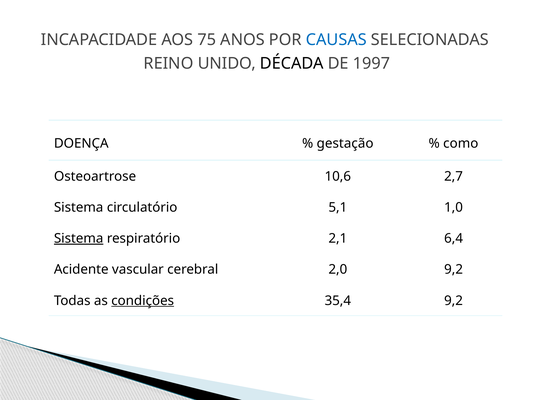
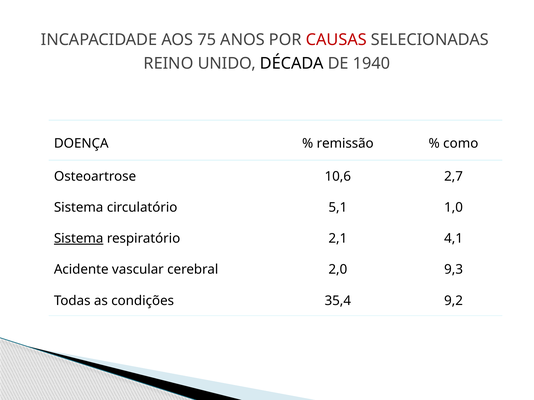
CAUSAS colour: blue -> red
1997: 1997 -> 1940
gestação: gestação -> remissão
6,4: 6,4 -> 4,1
2,0 9,2: 9,2 -> 9,3
condições underline: present -> none
